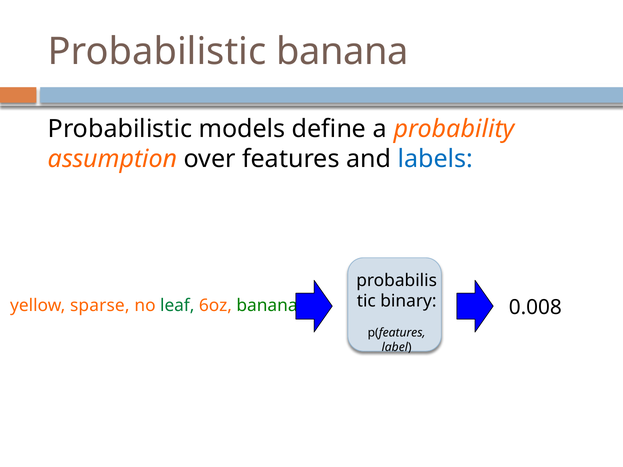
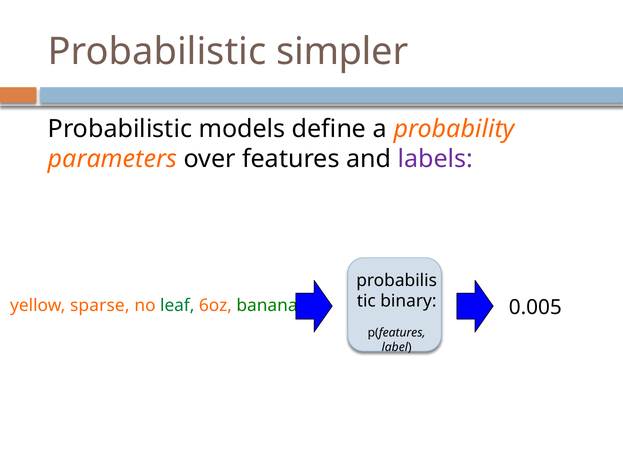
Probabilistic banana: banana -> simpler
assumption: assumption -> parameters
labels colour: blue -> purple
0.008: 0.008 -> 0.005
